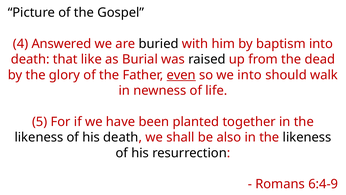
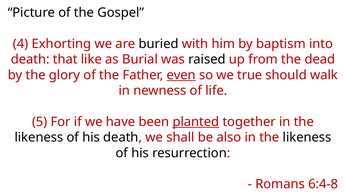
Answered: Answered -> Exhorting
we into: into -> true
planted underline: none -> present
6:4-9: 6:4-9 -> 6:4-8
